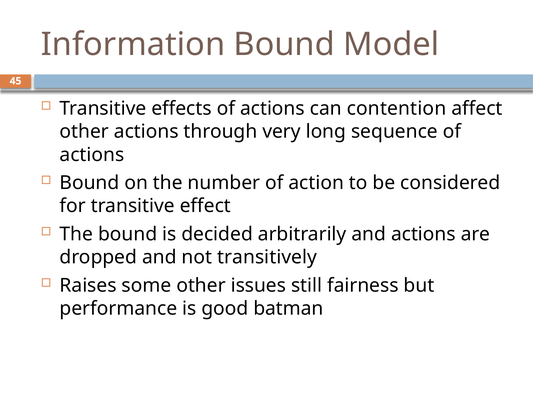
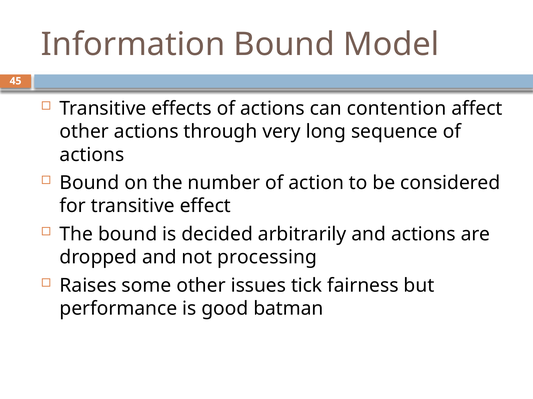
transitively: transitively -> processing
still: still -> tick
